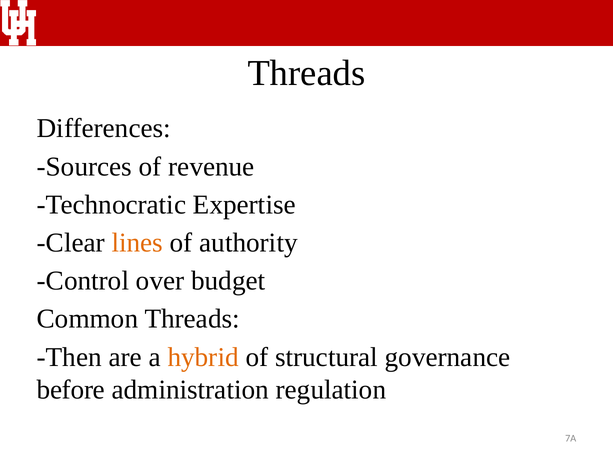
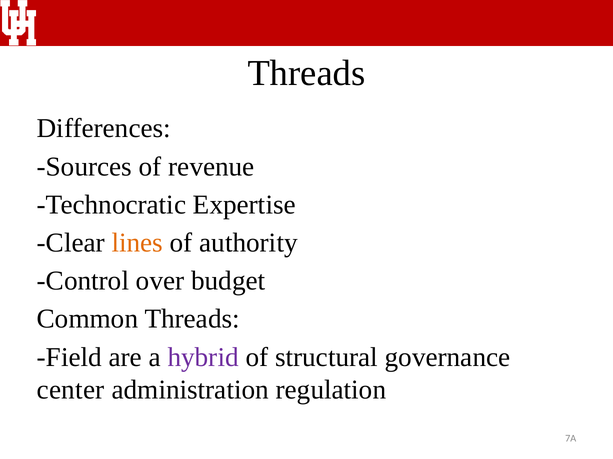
Then: Then -> Field
hybrid colour: orange -> purple
before: before -> center
